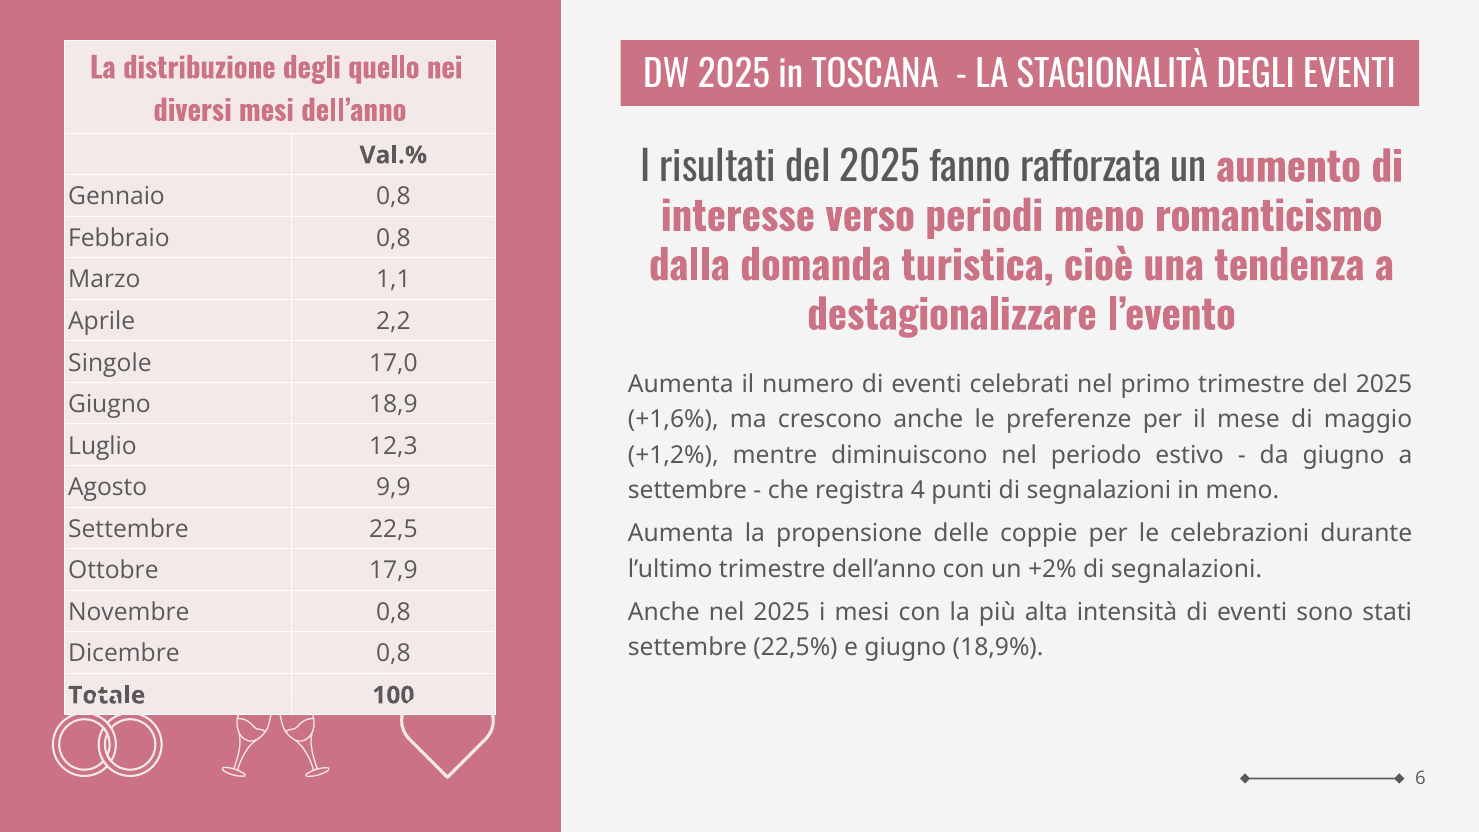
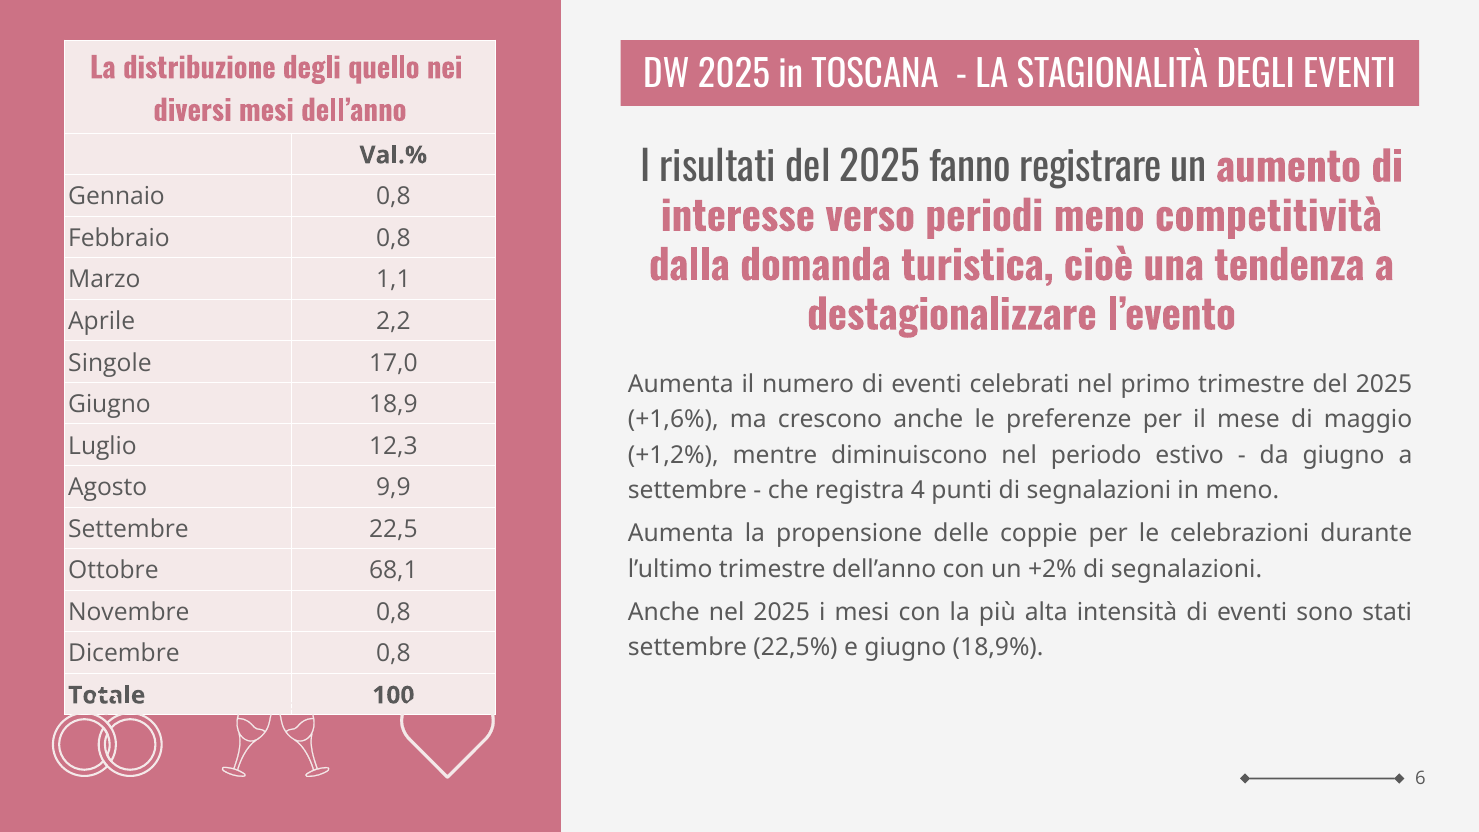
rafforzata: rafforzata -> registrare
romanticismo: romanticismo -> competitività
17,9: 17,9 -> 68,1
